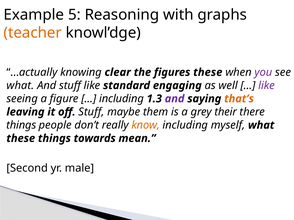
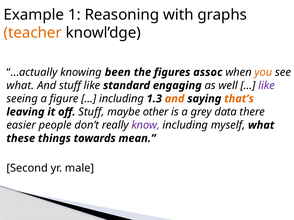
5: 5 -> 1
clear: clear -> been
figures these: these -> assoc
you colour: purple -> orange
and at (175, 99) colour: purple -> orange
them: them -> other
their: their -> data
things at (21, 125): things -> easier
know colour: orange -> purple
